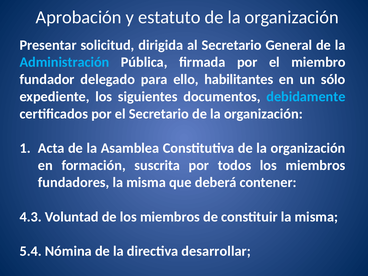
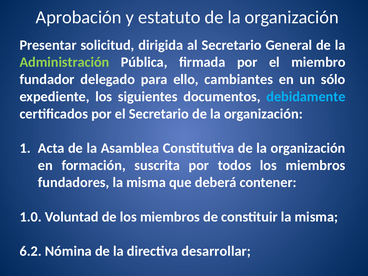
Administración colour: light blue -> light green
habilitantes: habilitantes -> cambiantes
4.3: 4.3 -> 1.0
5.4: 5.4 -> 6.2
